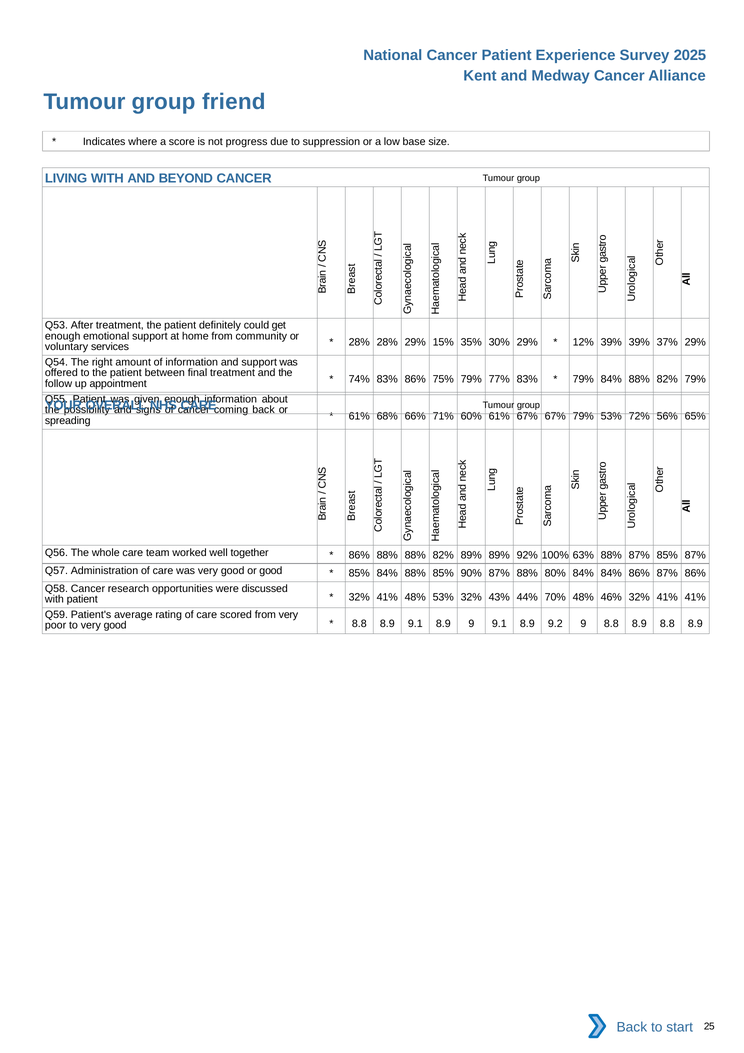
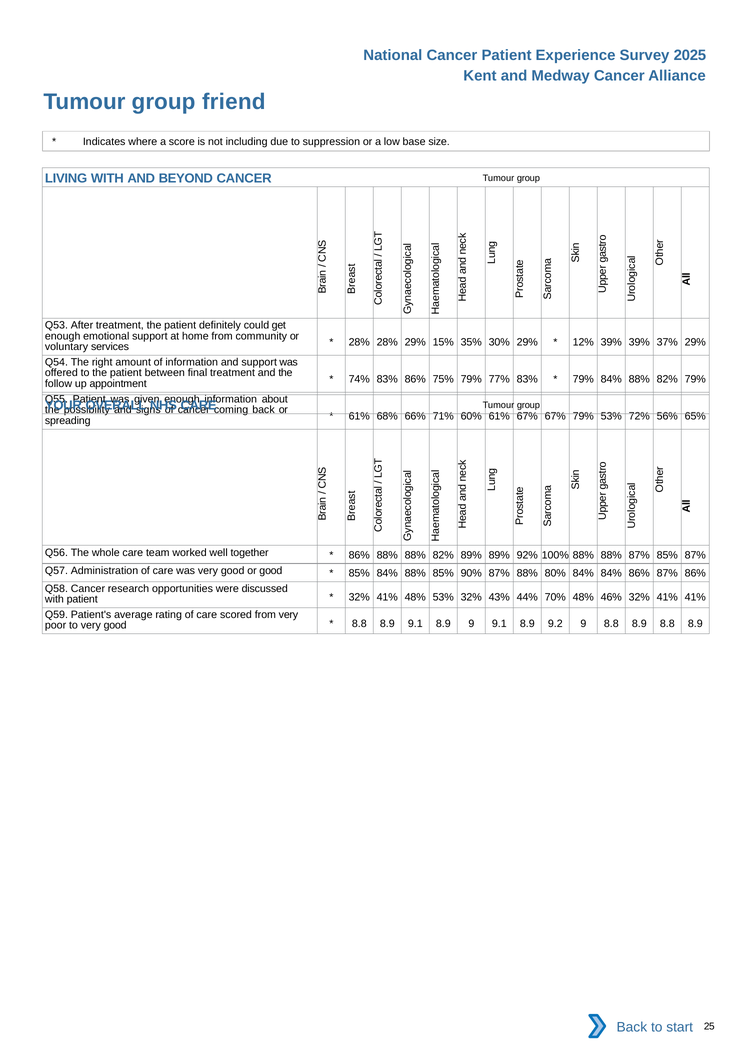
progress: progress -> including
100% 63%: 63% -> 88%
